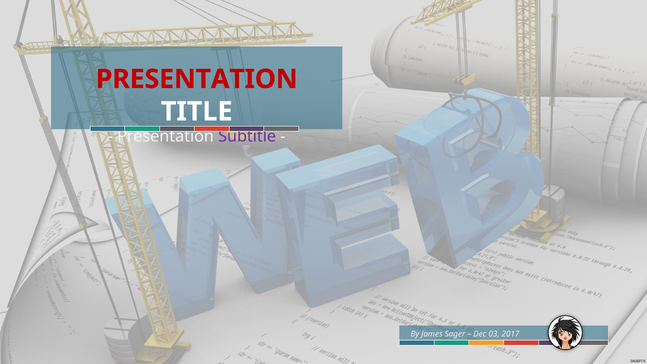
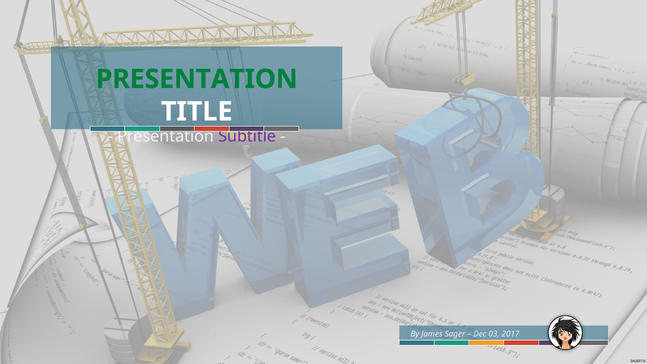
PRESENTATION at (197, 79) colour: red -> green
